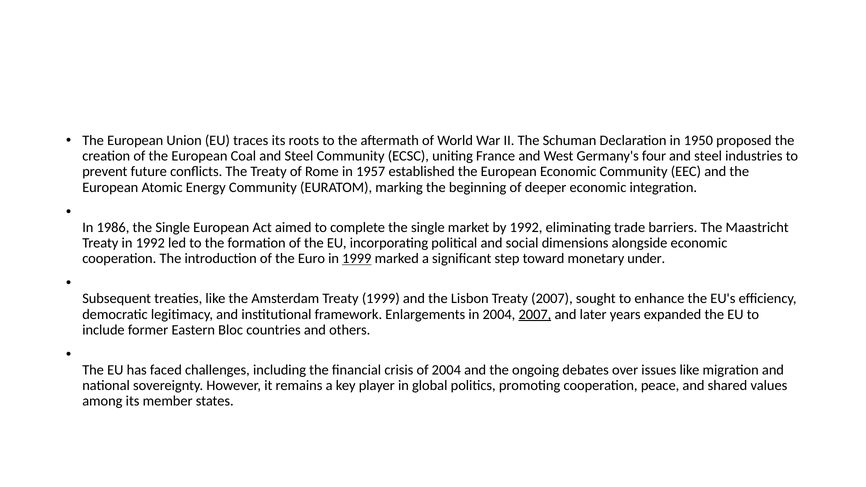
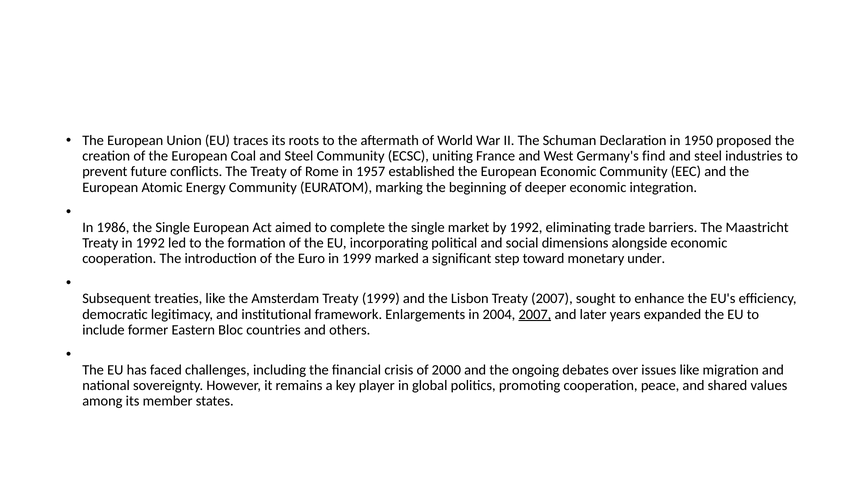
four: four -> find
1999 at (357, 259) underline: present -> none
of 2004: 2004 -> 2000
